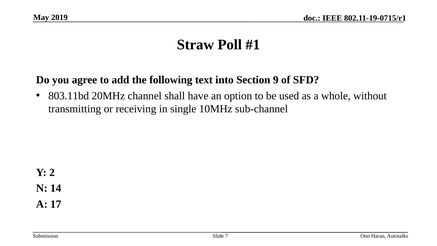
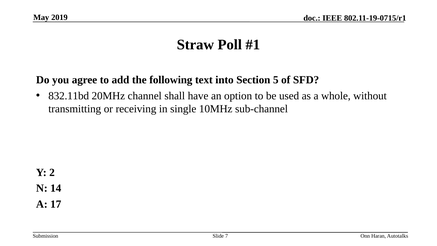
9: 9 -> 5
803.11bd: 803.11bd -> 832.11bd
